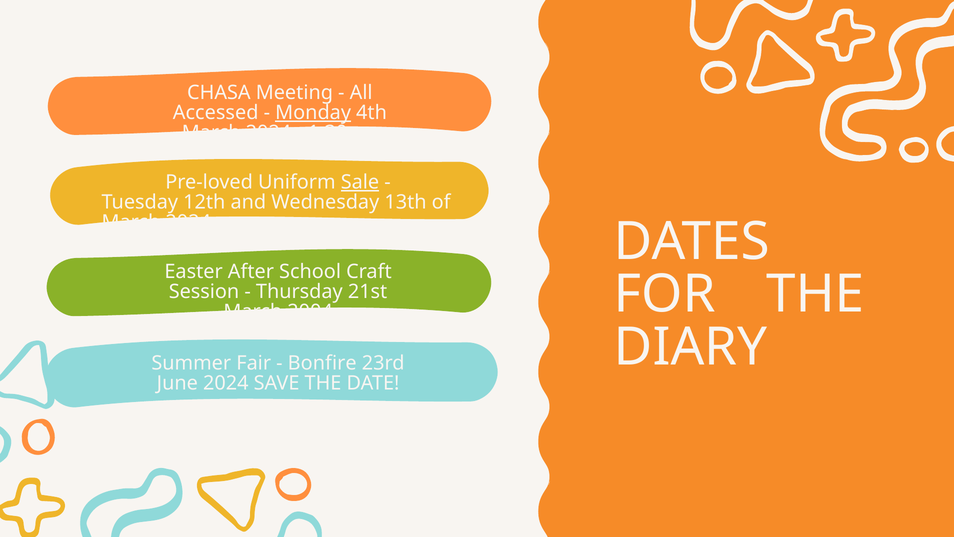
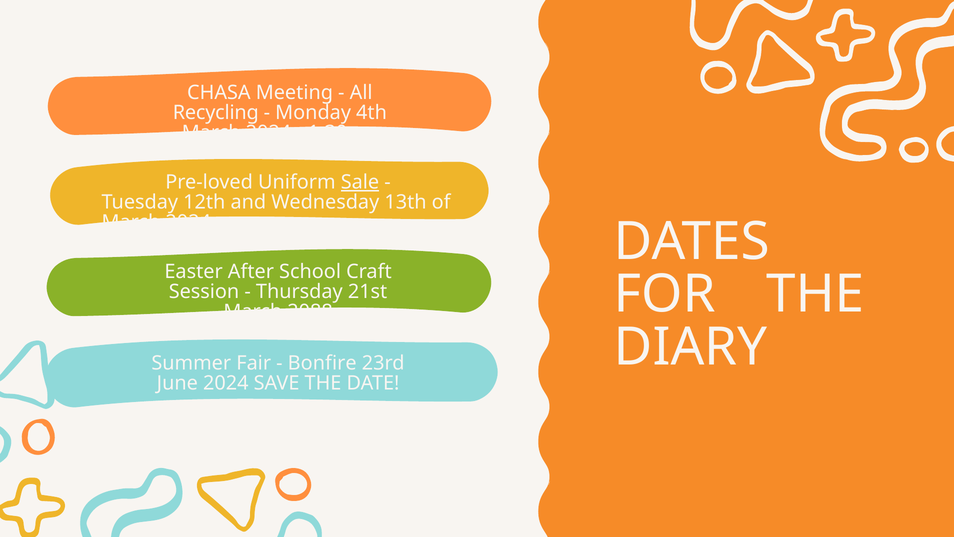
Accessed: Accessed -> Recycling
Monday underline: present -> none
2004: 2004 -> 2088
